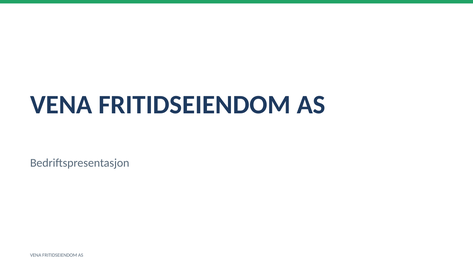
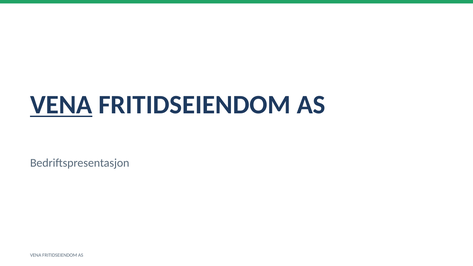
VENA at (61, 105) underline: none -> present
